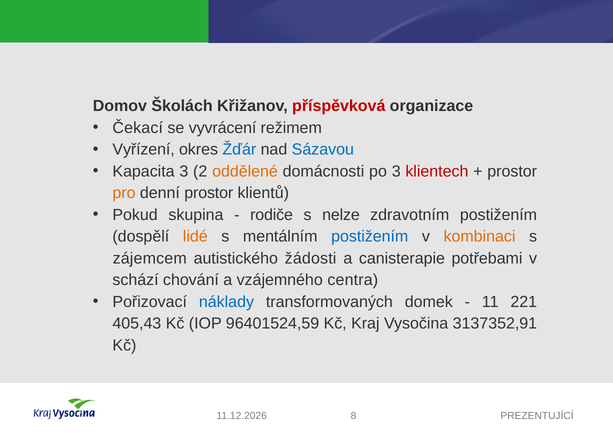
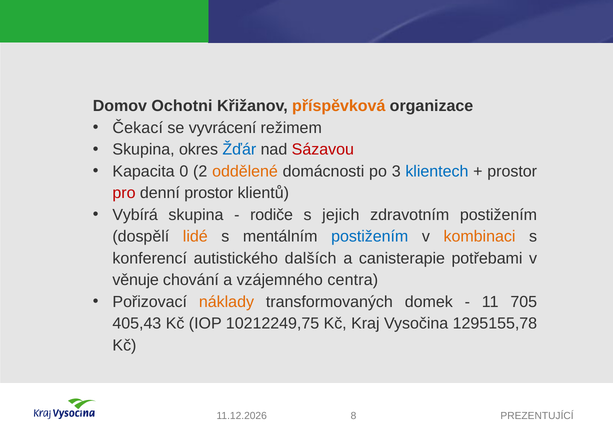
Školách: Školách -> Ochotni
příspěvková colour: red -> orange
Vyřízení at (144, 149): Vyřízení -> Skupina
Sázavou colour: blue -> red
Kapacita 3: 3 -> 0
klientech colour: red -> blue
pro colour: orange -> red
Pokud: Pokud -> Vybírá
nelze: nelze -> jejich
zájemcem: zájemcem -> konferencí
žádosti: žádosti -> dalších
schází: schází -> věnuje
náklady colour: blue -> orange
221: 221 -> 705
96401524,59: 96401524,59 -> 10212249,75
3137352,91: 3137352,91 -> 1295155,78
